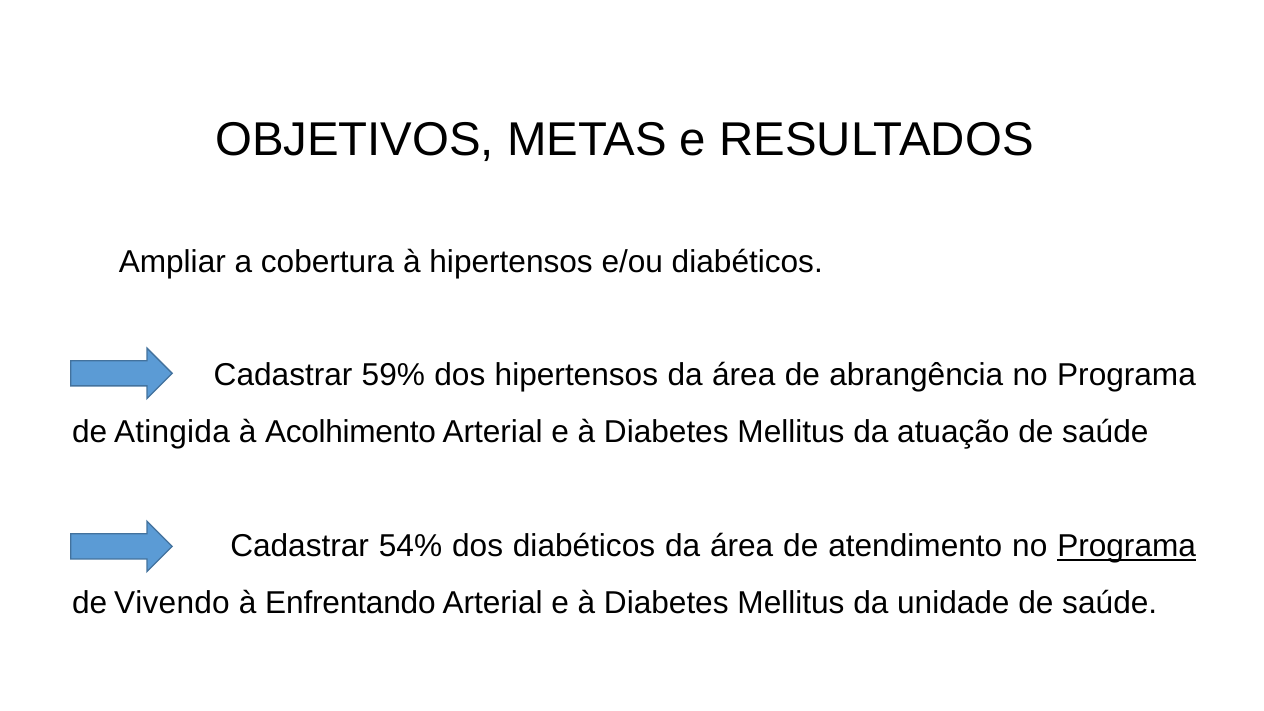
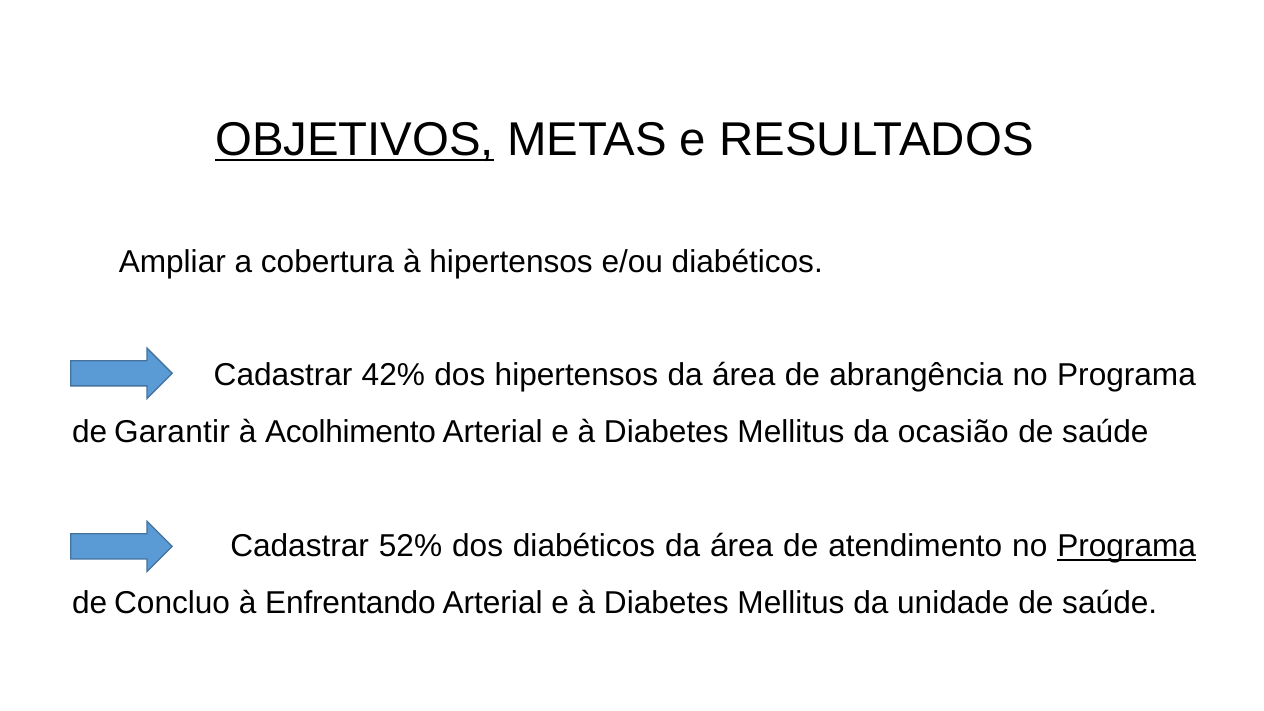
OBJETIVOS underline: none -> present
59%: 59% -> 42%
Atingida: Atingida -> Garantir
atuação: atuação -> ocasião
54%: 54% -> 52%
Vivendo: Vivendo -> Concluo
